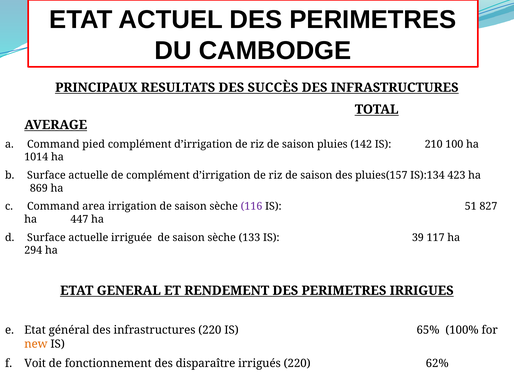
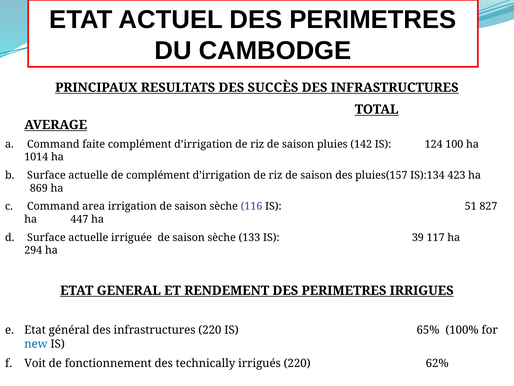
pied: pied -> faite
210: 210 -> 124
new colour: orange -> blue
disparaître: disparaître -> technically
